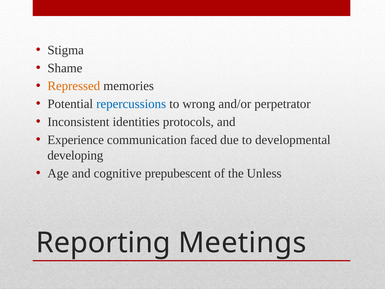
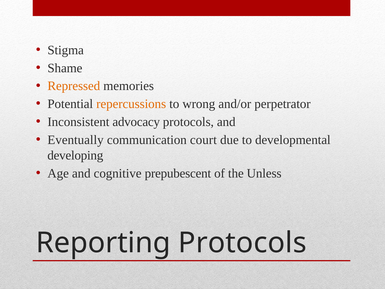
repercussions colour: blue -> orange
identities: identities -> advocacy
Experience: Experience -> Eventually
faced: faced -> court
Reporting Meetings: Meetings -> Protocols
